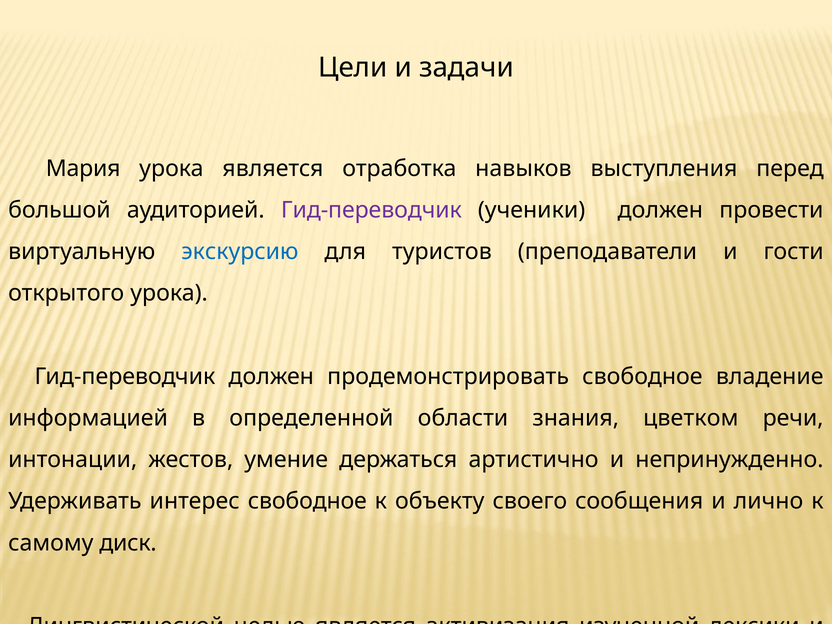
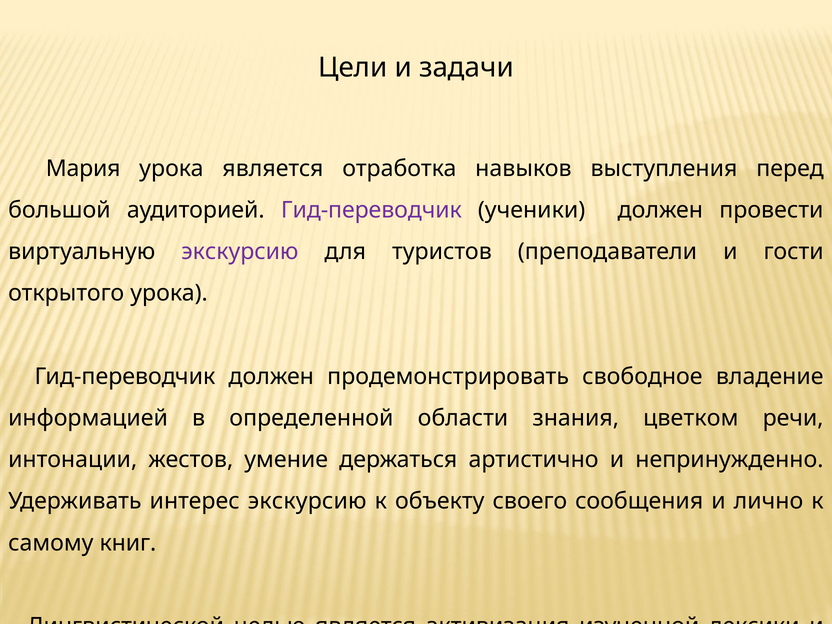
экскурсию at (240, 252) colour: blue -> purple
интерес свободное: свободное -> экскурсию
диск: диск -> книг
